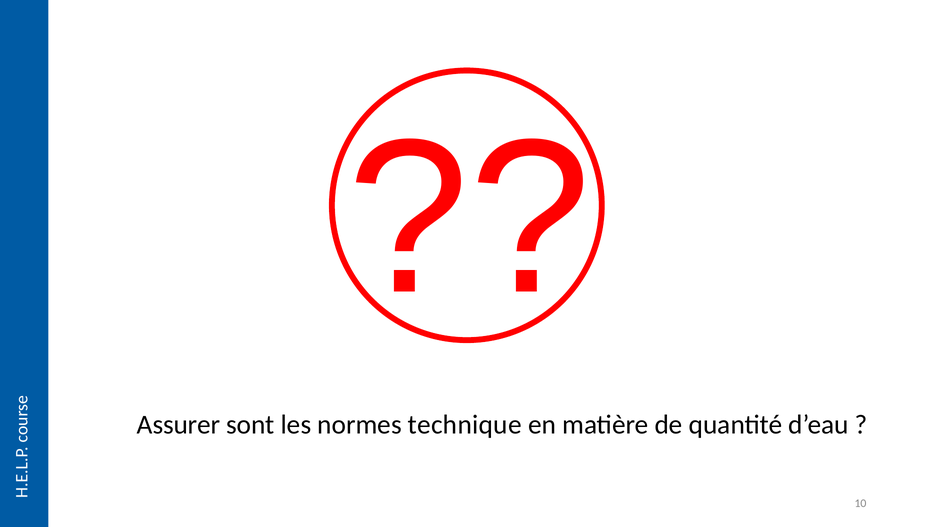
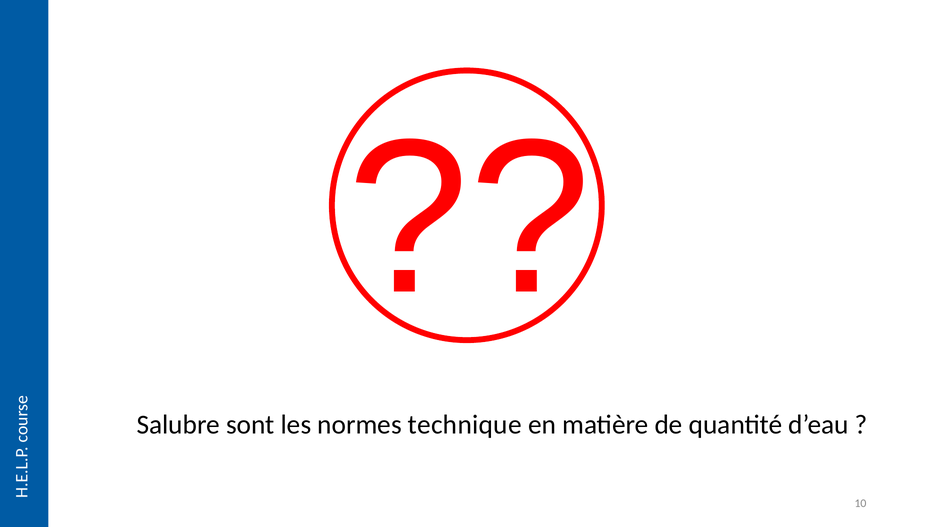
Assurer: Assurer -> Salubre
